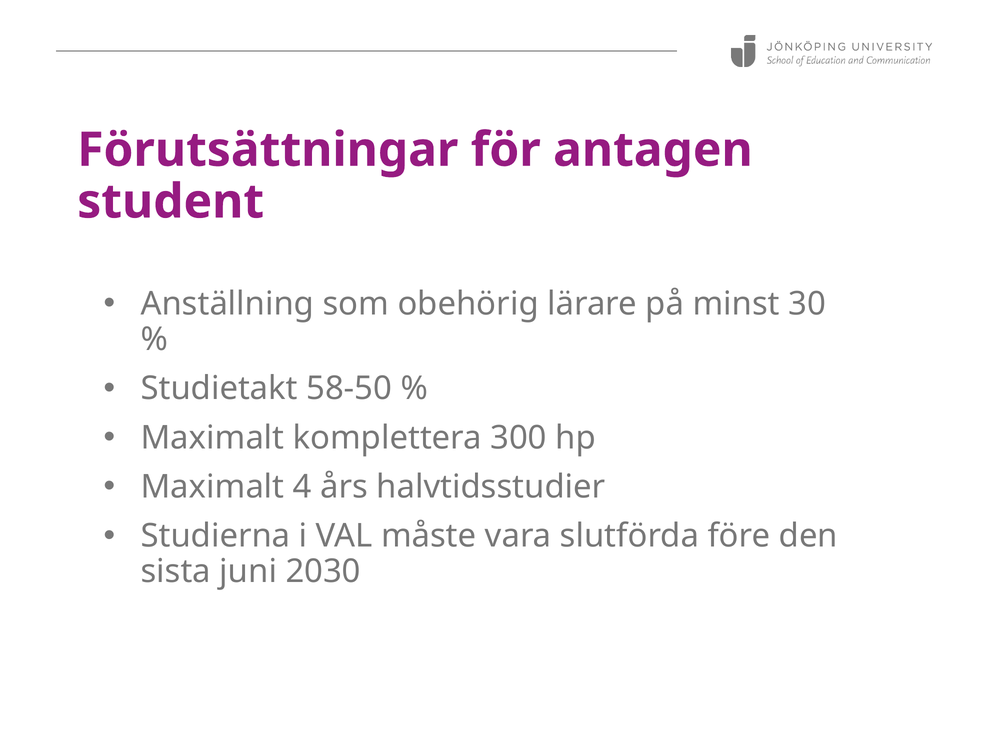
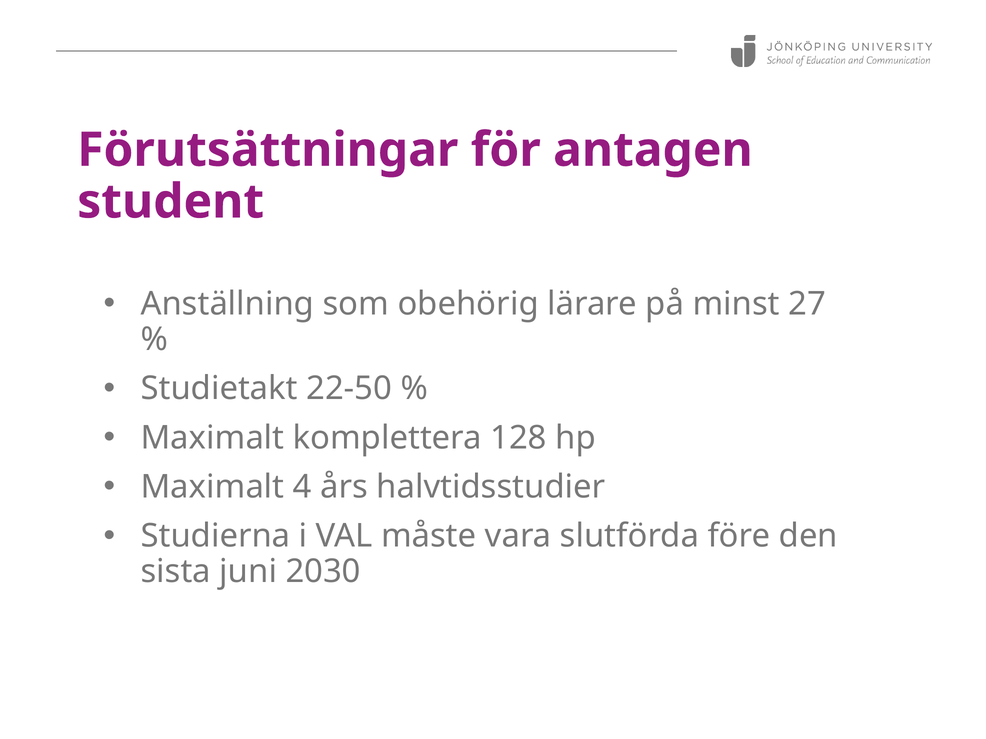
30: 30 -> 27
58-50: 58-50 -> 22-50
300: 300 -> 128
